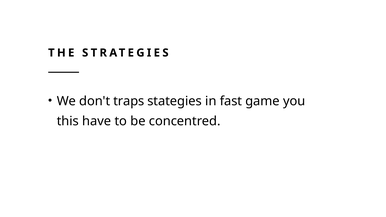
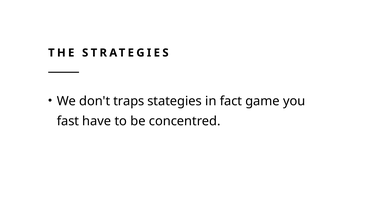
fast: fast -> fact
this: this -> fast
